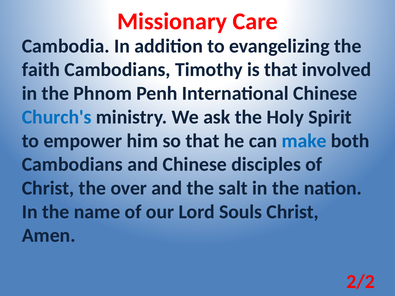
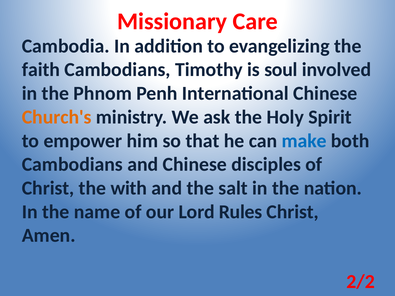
is that: that -> soul
Church's colour: blue -> orange
over: over -> with
Souls: Souls -> Rules
